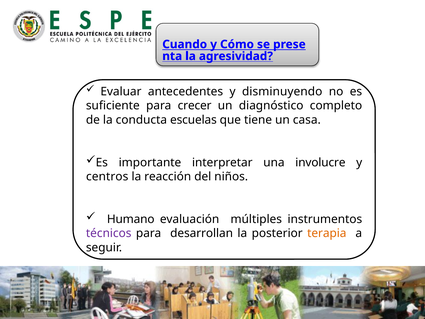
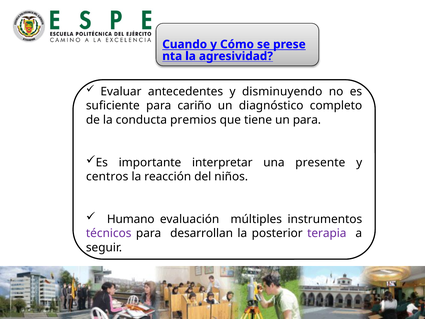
crecer: crecer -> cariño
escuelas: escuelas -> premios
un casa: casa -> para
involucre: involucre -> presente
terapia colour: orange -> purple
